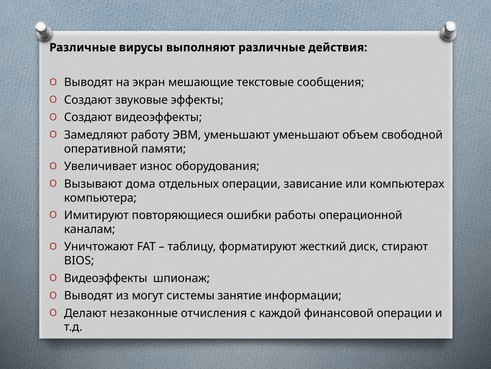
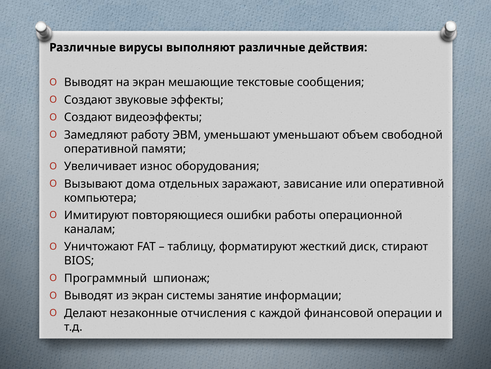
отдельных операции: операции -> заражают
или компьютерах: компьютерах -> оперативной
Видеоэффекты at (106, 278): Видеоэффекты -> Программный
из могут: могут -> экран
